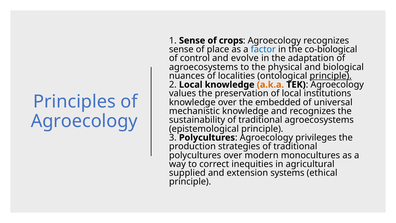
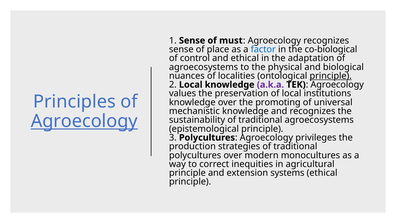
crops: crops -> must
and evolve: evolve -> ethical
a.k.a colour: orange -> purple
embedded: embedded -> promoting
Agroecology at (84, 121) underline: none -> present
supplied at (187, 173): supplied -> principle
